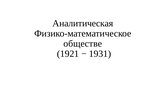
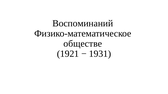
Аналитическая: Аналитическая -> Воспоминаний
